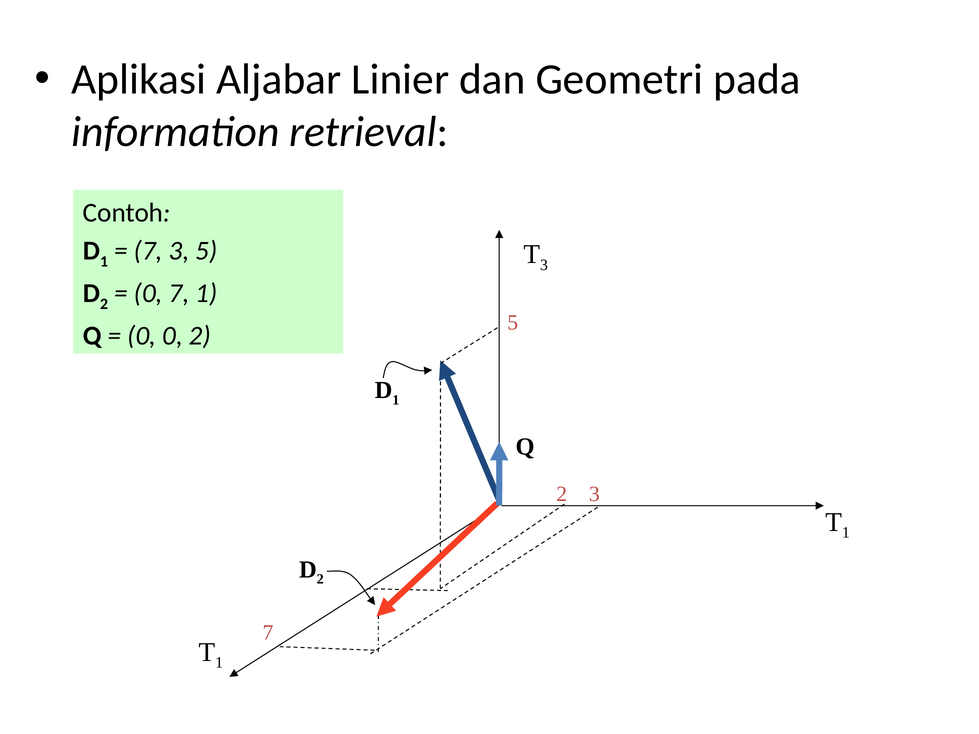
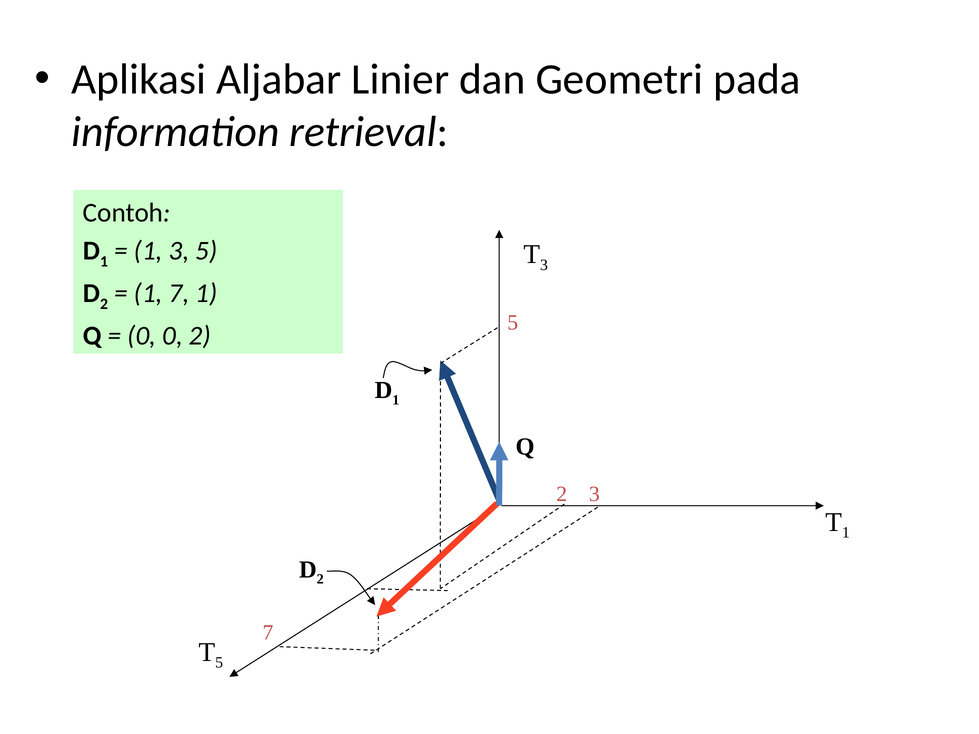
7 at (148, 251): 7 -> 1
0 at (148, 294): 0 -> 1
1 at (219, 663): 1 -> 5
